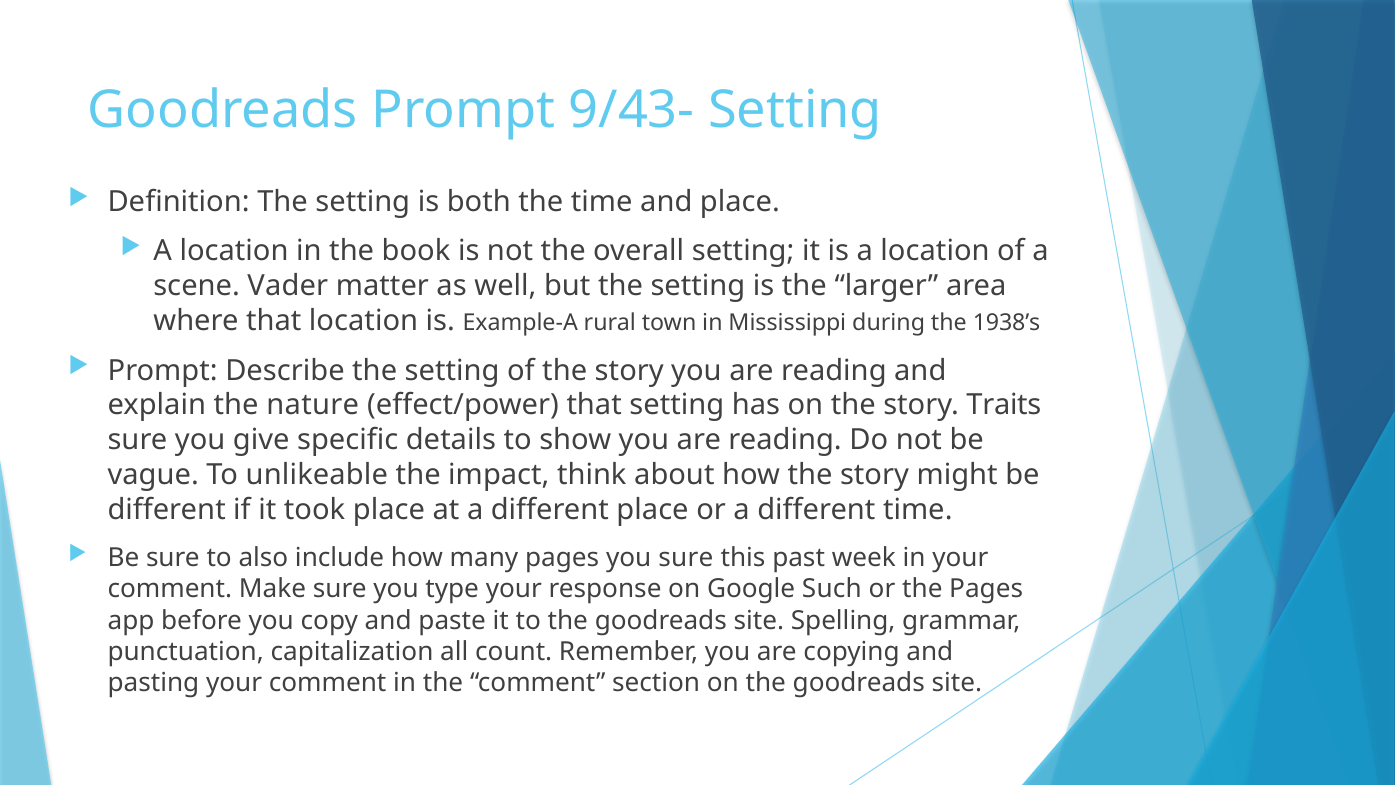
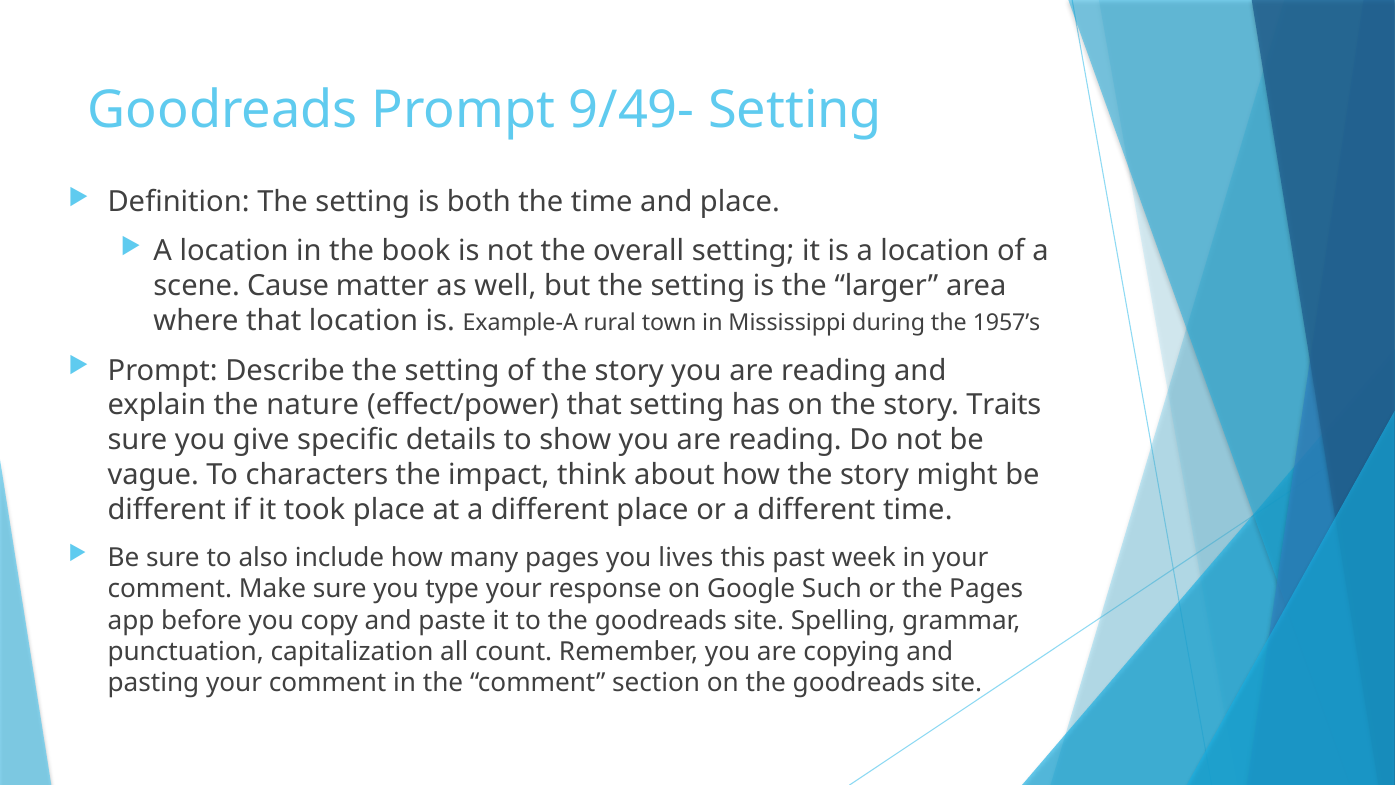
9/43-: 9/43- -> 9/49-
Vader: Vader -> Cause
1938’s: 1938’s -> 1957’s
unlikeable: unlikeable -> characters
you sure: sure -> lives
